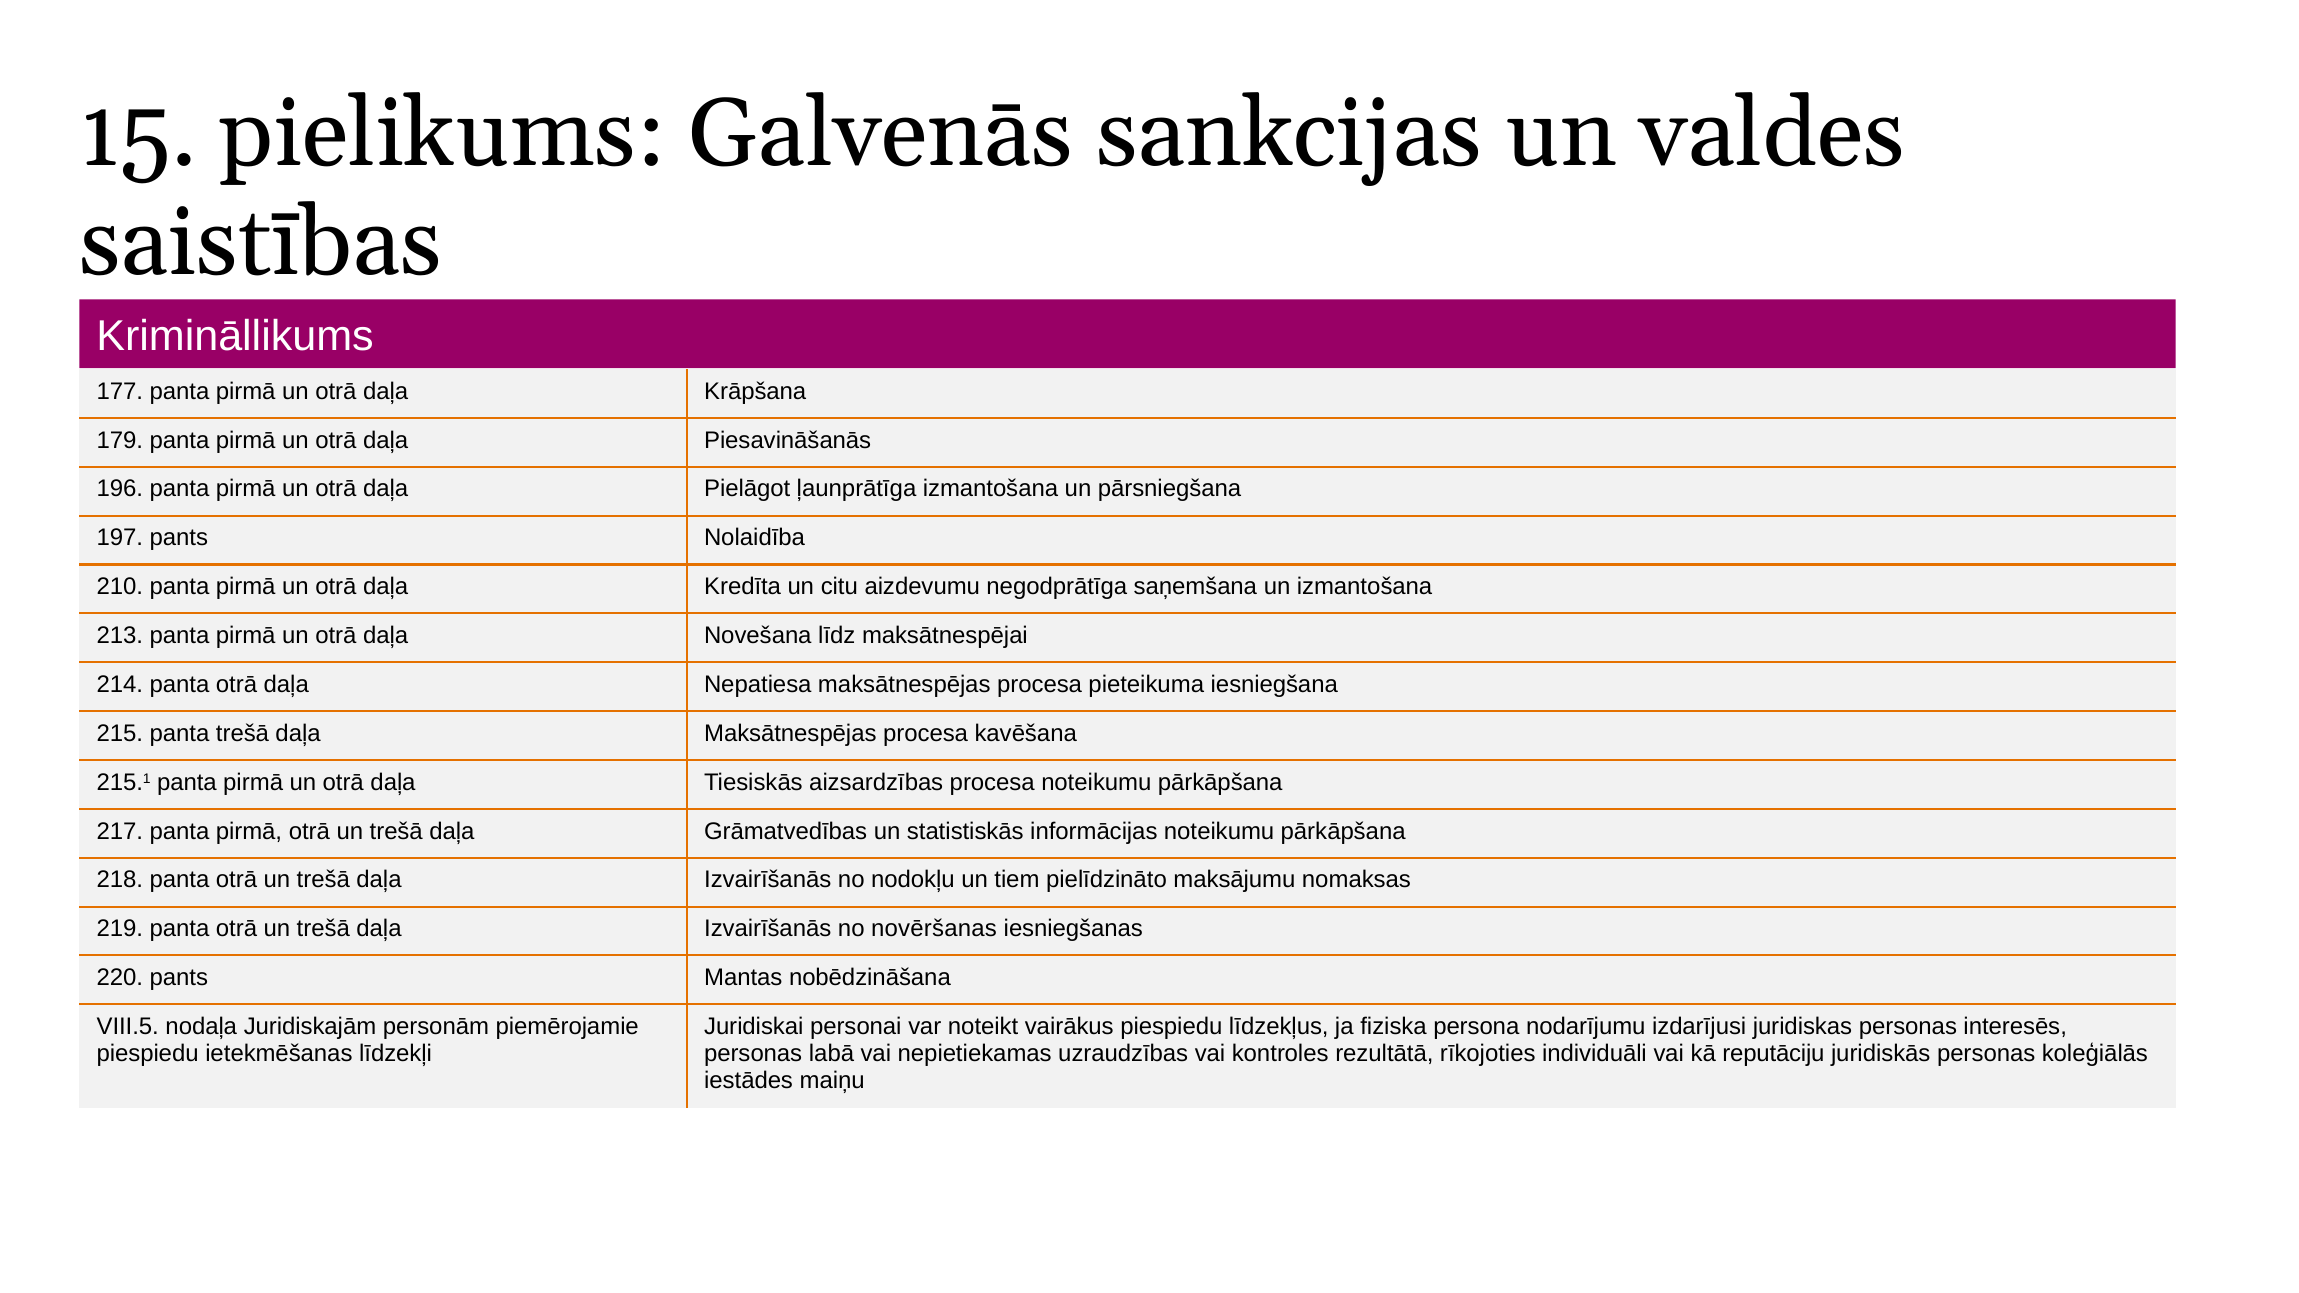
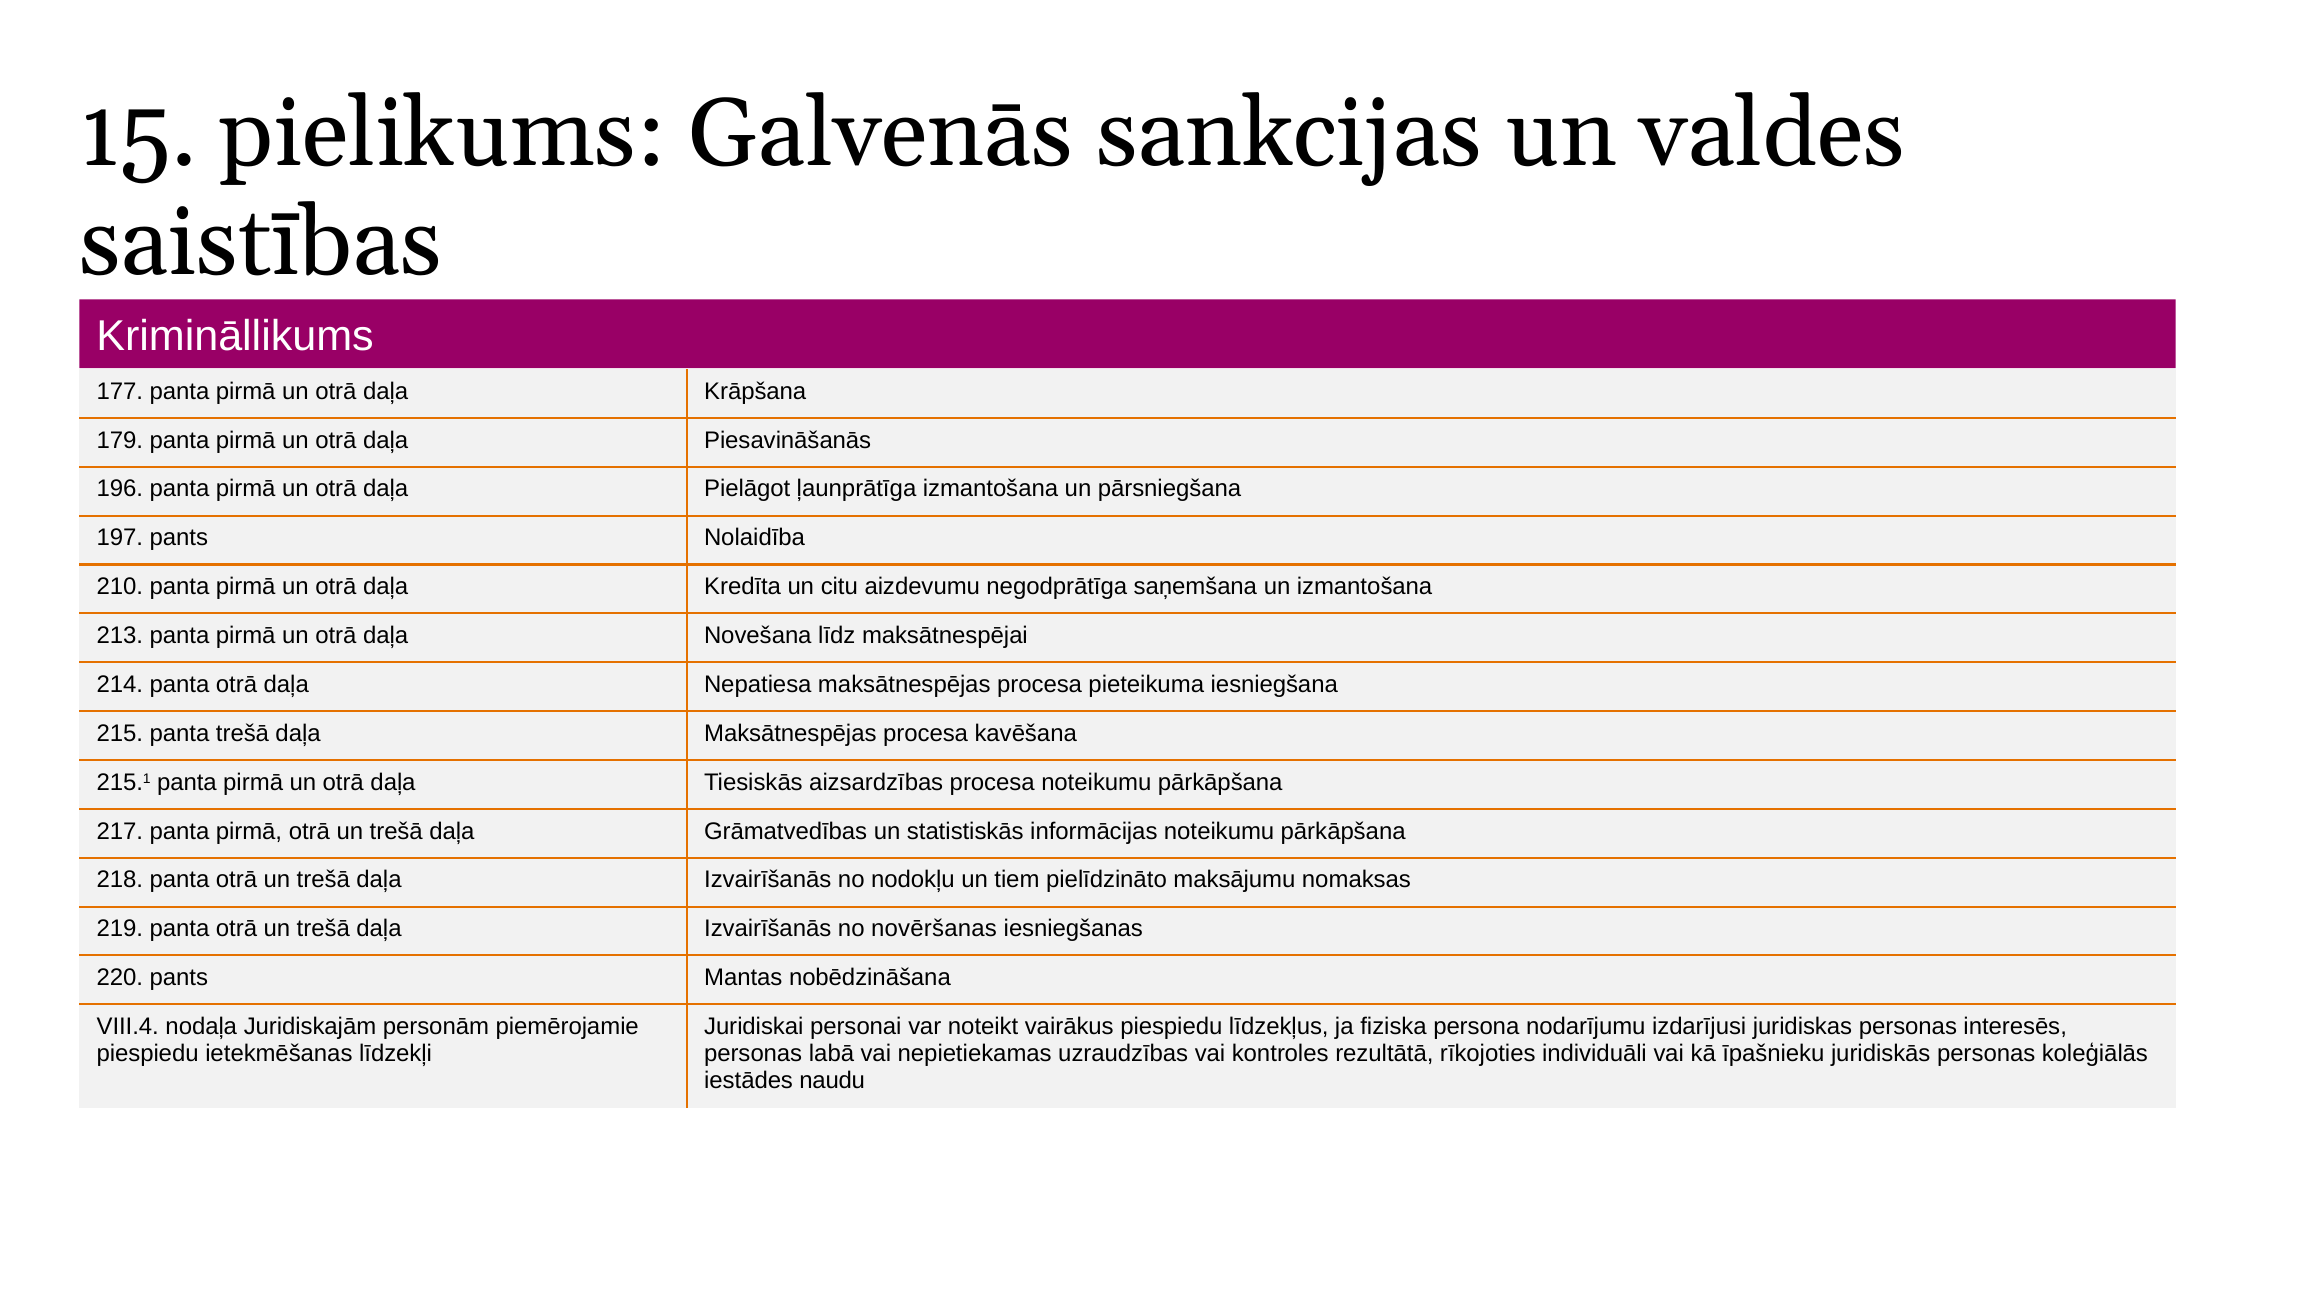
VIII.5: VIII.5 -> VIII.4
reputāciju: reputāciju -> īpašnieku
maiņu: maiņu -> naudu
